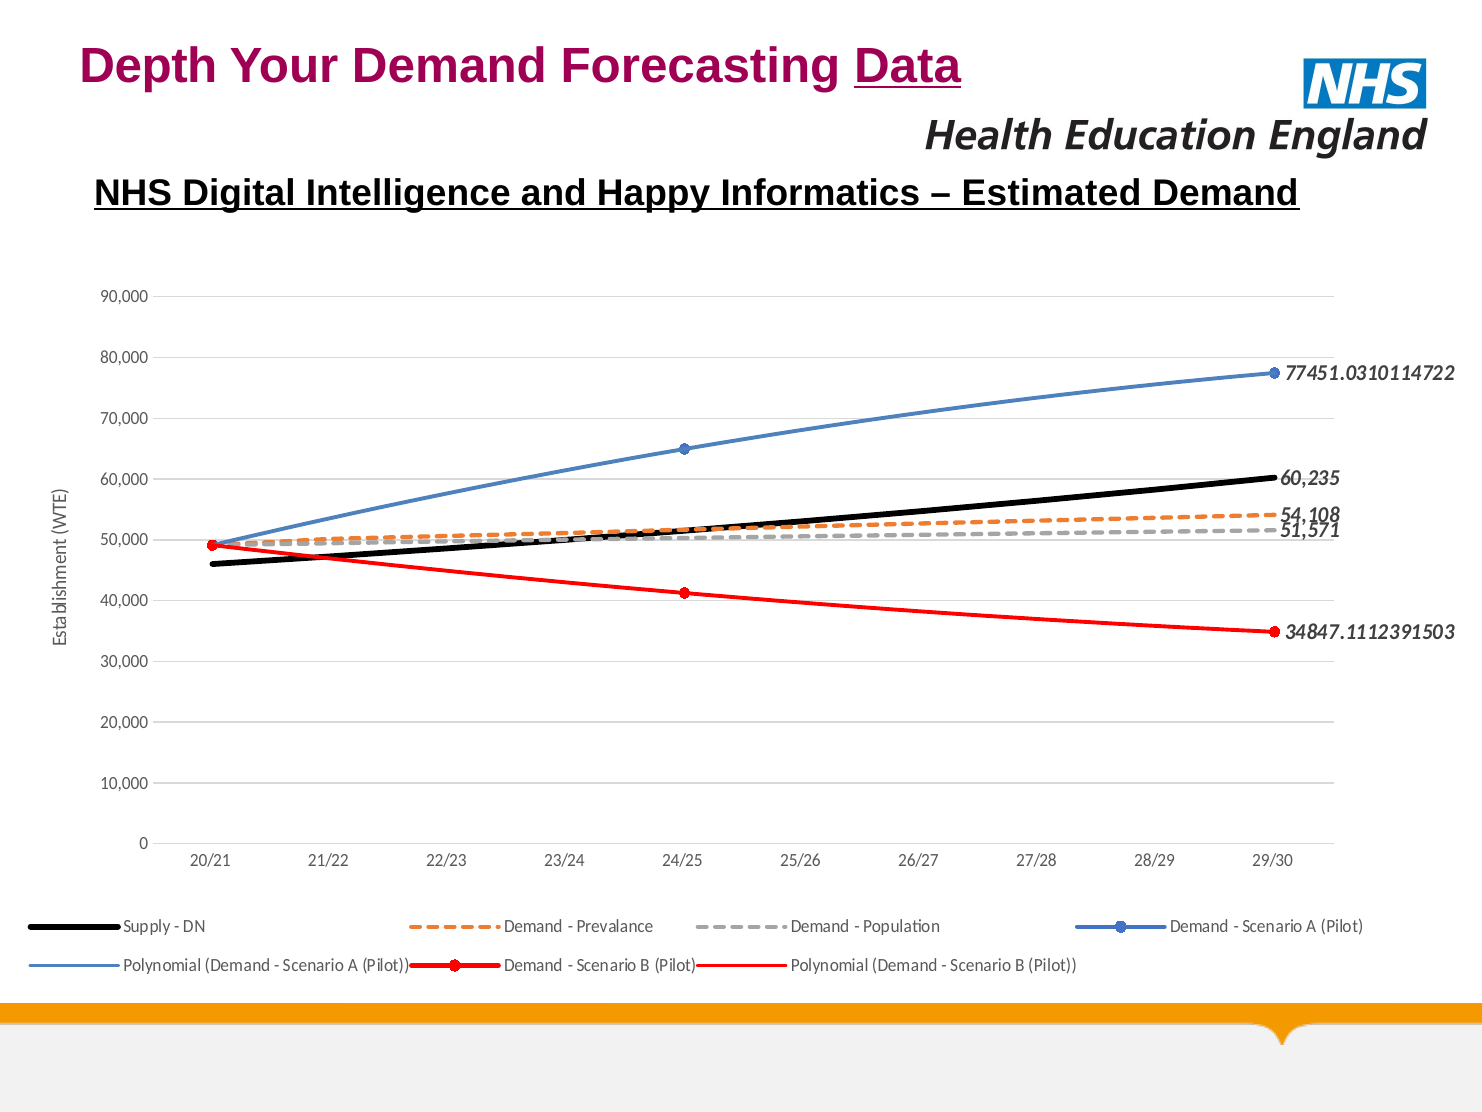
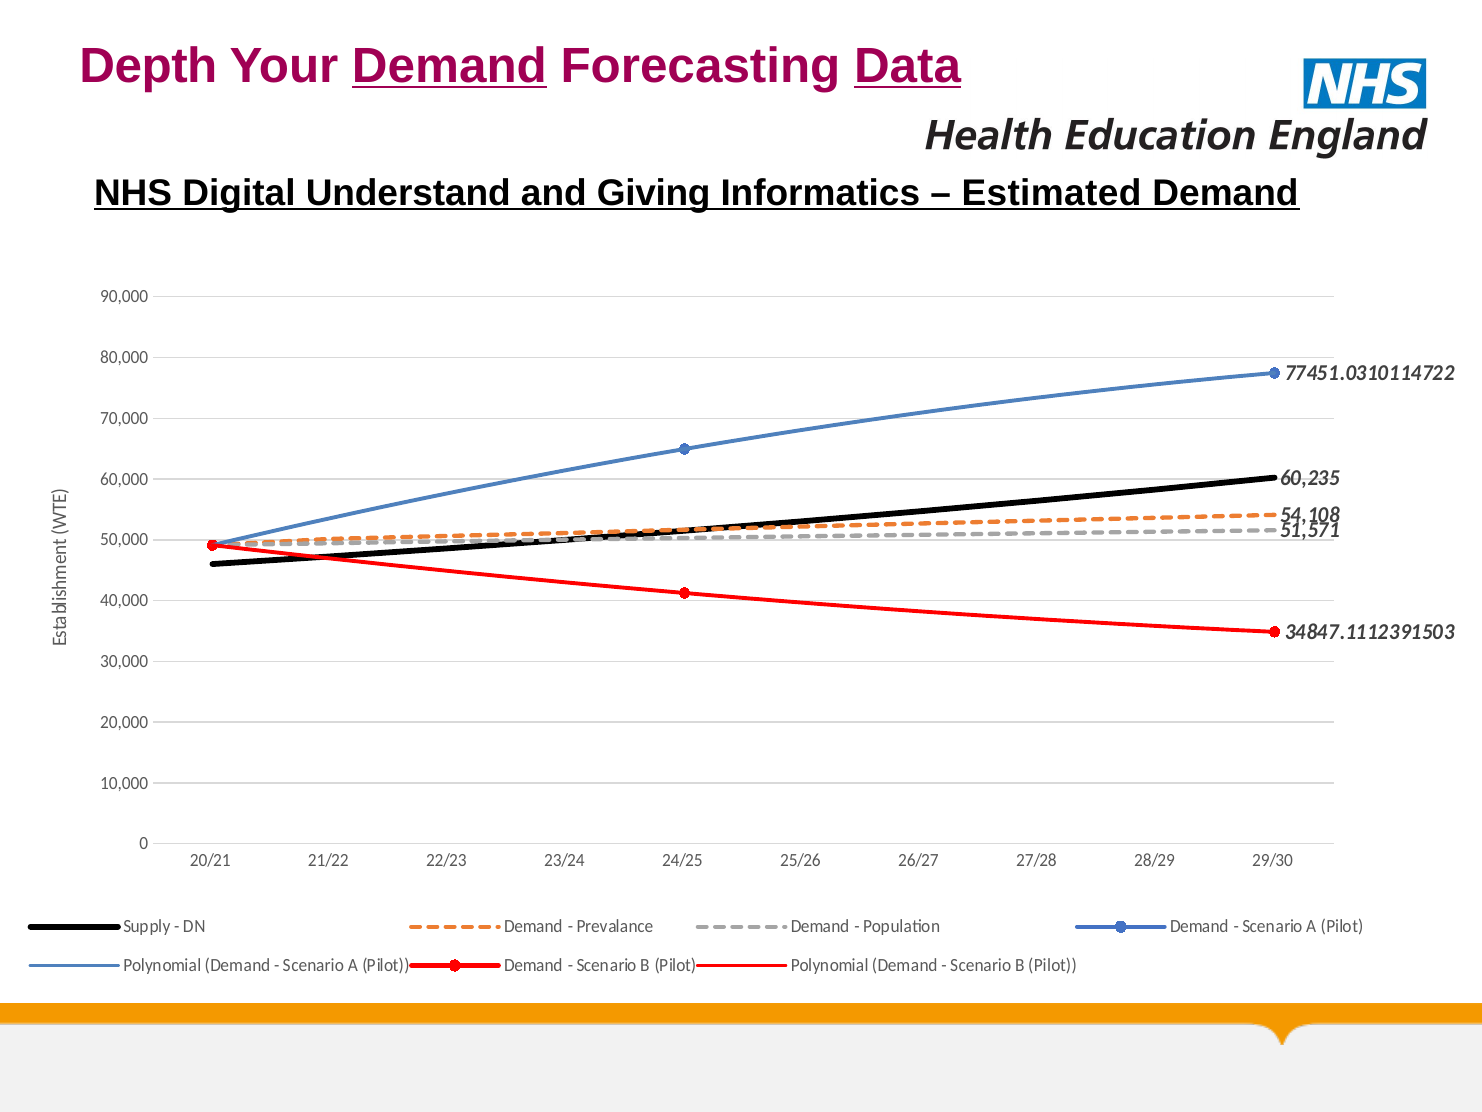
Demand at (449, 66) underline: none -> present
Intelligence: Intelligence -> Understand
Happy: Happy -> Giving
